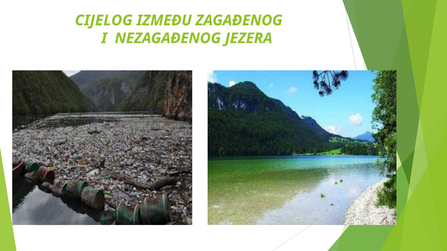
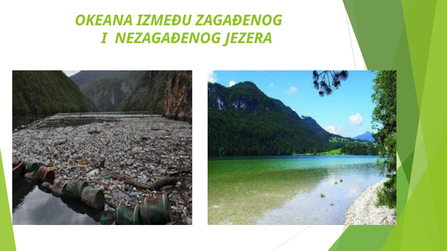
CIJELOG: CIJELOG -> OKEANA
